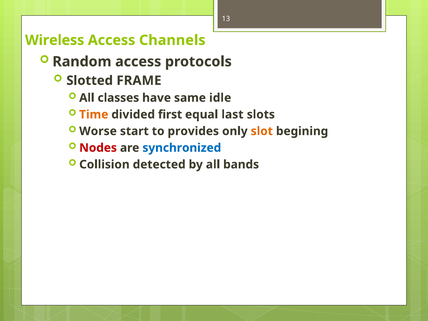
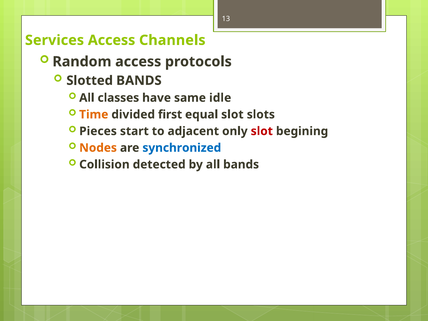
Wireless: Wireless -> Services
Slotted FRAME: FRAME -> BANDS
equal last: last -> slot
Worse: Worse -> Pieces
provides: provides -> adjacent
slot at (262, 131) colour: orange -> red
Nodes colour: red -> orange
